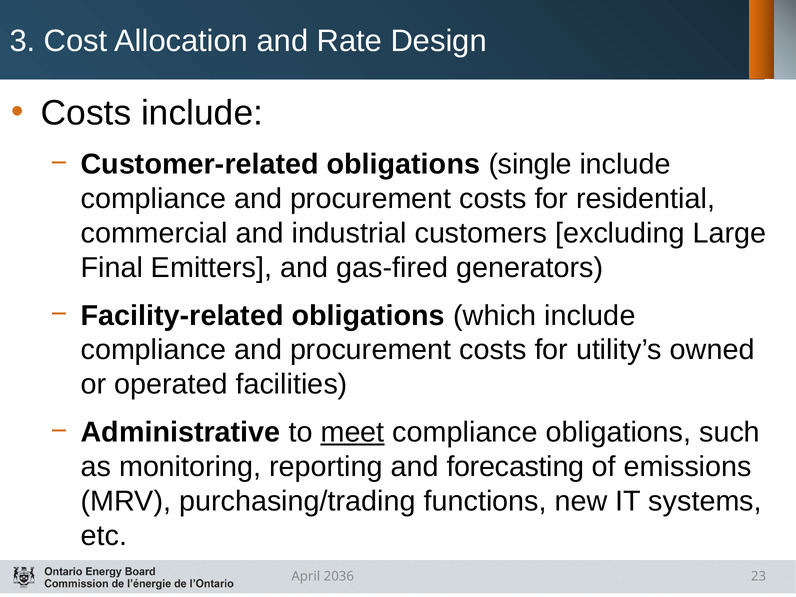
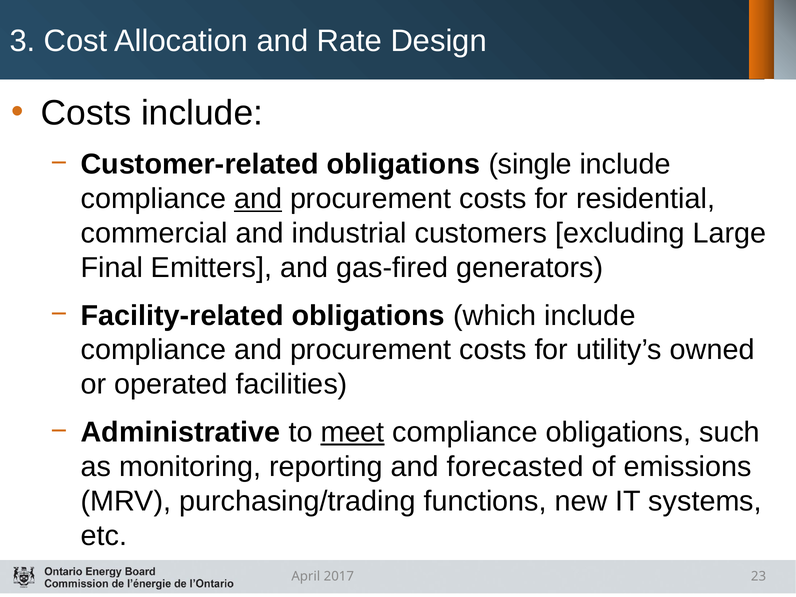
and at (258, 199) underline: none -> present
forecasting: forecasting -> forecasted
2036: 2036 -> 2017
